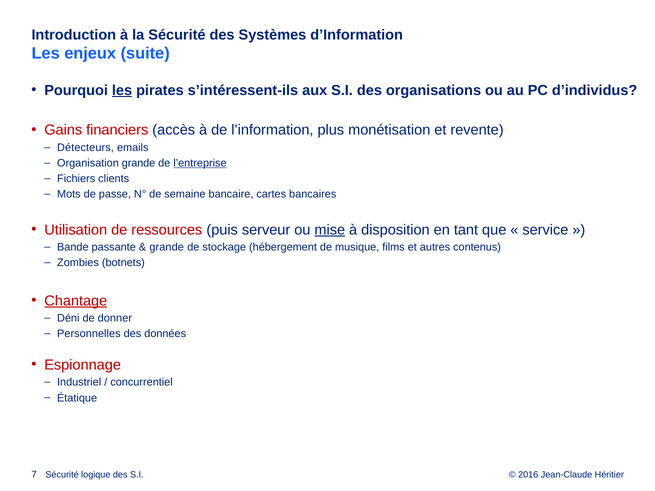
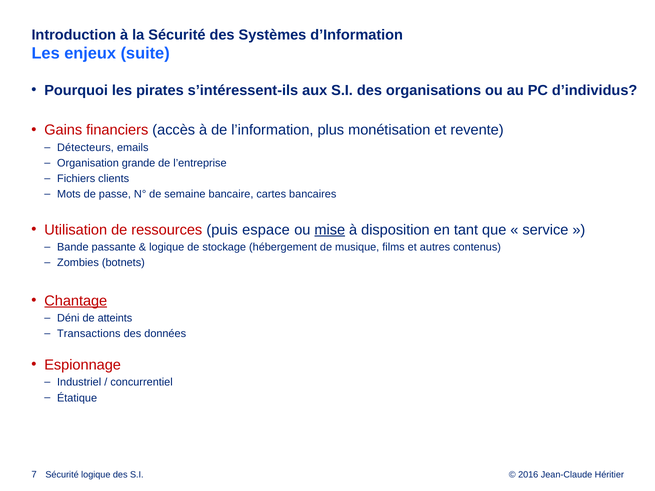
les at (122, 90) underline: present -> none
l’entreprise underline: present -> none
serveur: serveur -> espace
grande at (167, 247): grande -> logique
donner: donner -> atteints
Personnelles: Personnelles -> Transactions
